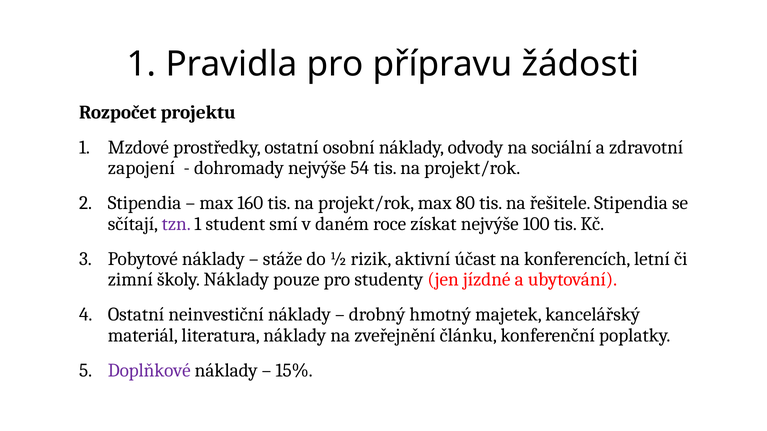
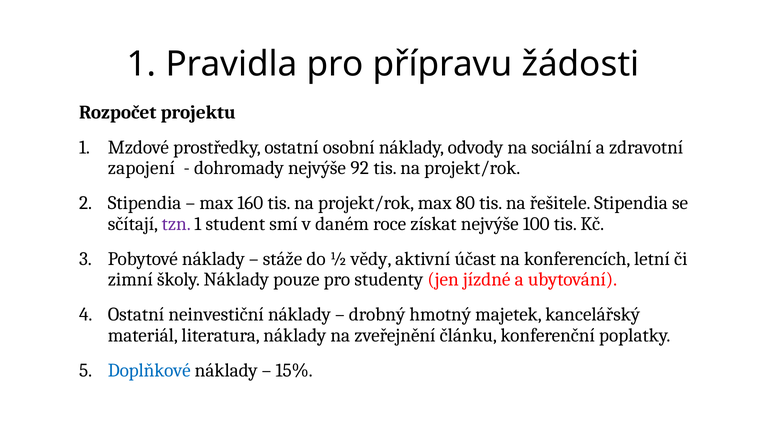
54: 54 -> 92
rizik: rizik -> vědy
Doplňkové colour: purple -> blue
